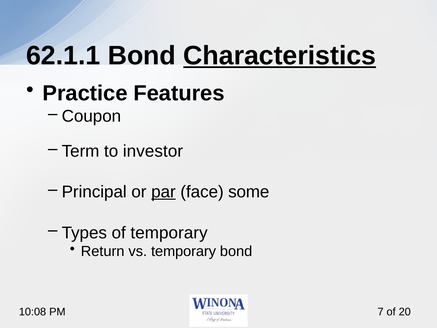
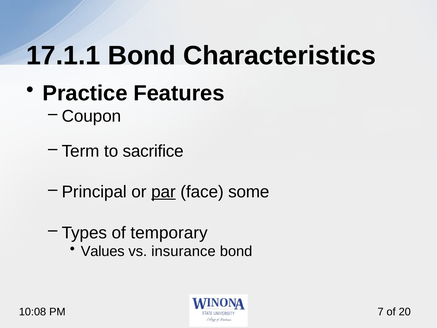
62.1.1: 62.1.1 -> 17.1.1
Characteristics underline: present -> none
investor: investor -> sacrifice
Return: Return -> Values
vs temporary: temporary -> insurance
